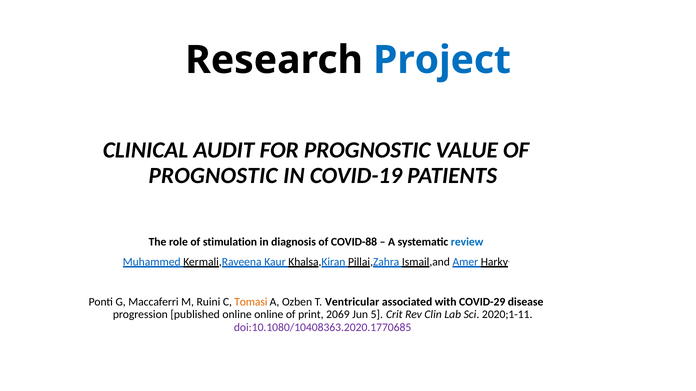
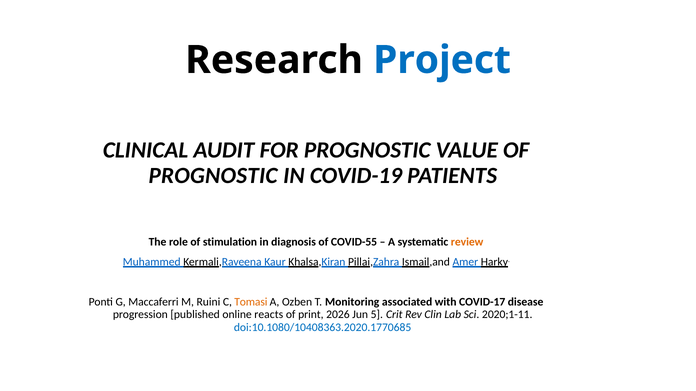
COVID-88: COVID-88 -> COVID-55
review colour: blue -> orange
Ventricular: Ventricular -> Monitoring
COVID-29: COVID-29 -> COVID-17
online online: online -> reacts
2069: 2069 -> 2026
doi:10.1080/10408363.2020.1770685 colour: purple -> blue
